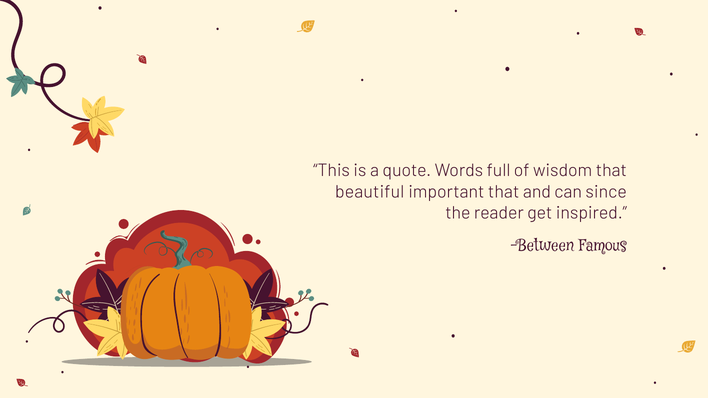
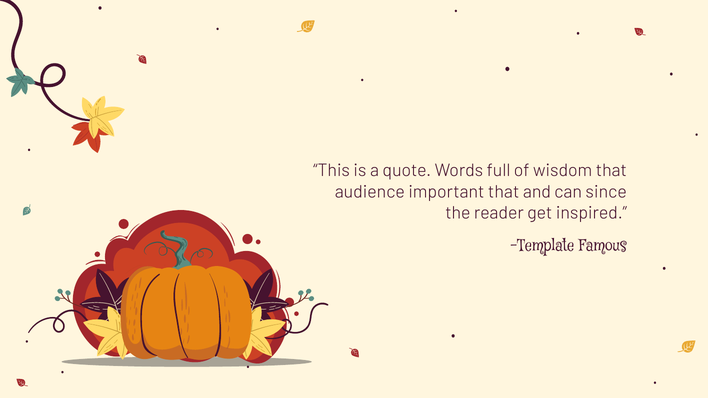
beautiful: beautiful -> audience
Between: Between -> Template
